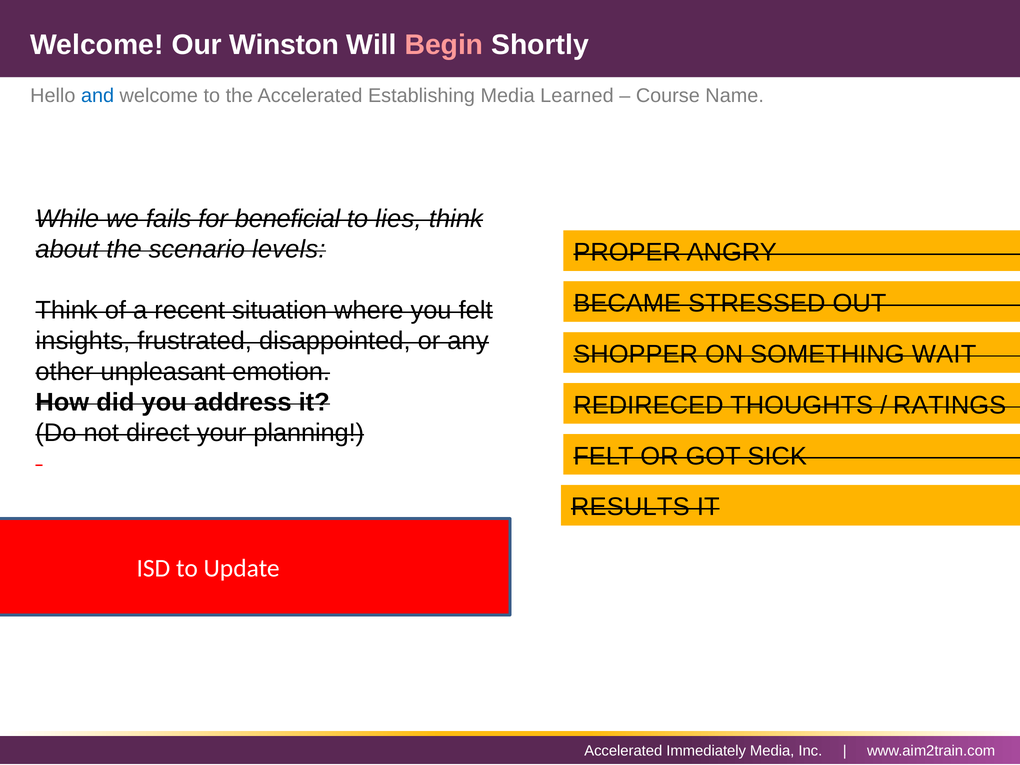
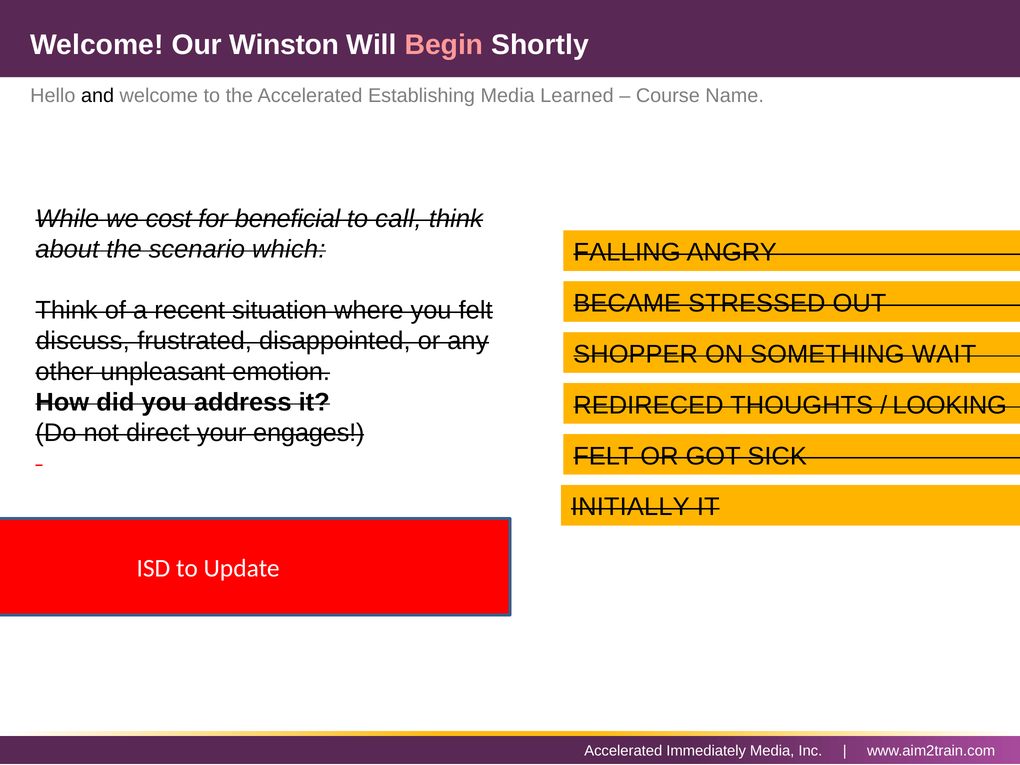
and colour: blue -> black
fails: fails -> cost
lies: lies -> call
levels: levels -> which
PROPER: PROPER -> FALLING
insights: insights -> discuss
RATINGS: RATINGS -> LOOKING
planning: planning -> engages
RESULTS: RESULTS -> INITIALLY
